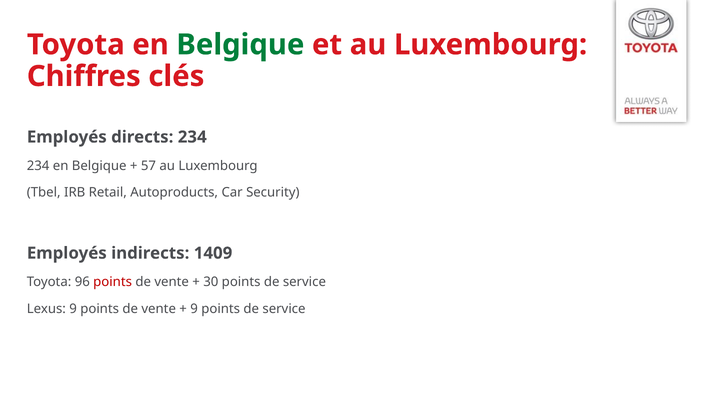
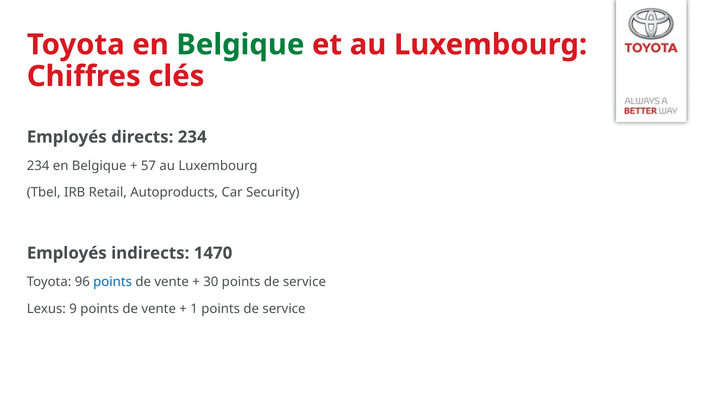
1409: 1409 -> 1470
points at (113, 282) colour: red -> blue
9 at (194, 309): 9 -> 1
